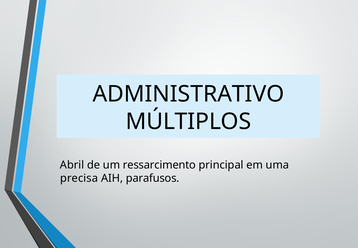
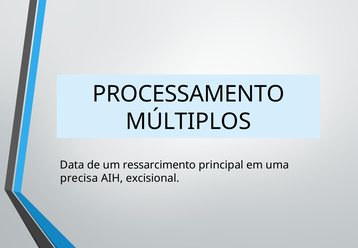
ADMINISTRATIVO: ADMINISTRATIVO -> PROCESSAMENTO
Abril: Abril -> Data
parafusos: parafusos -> excisional
